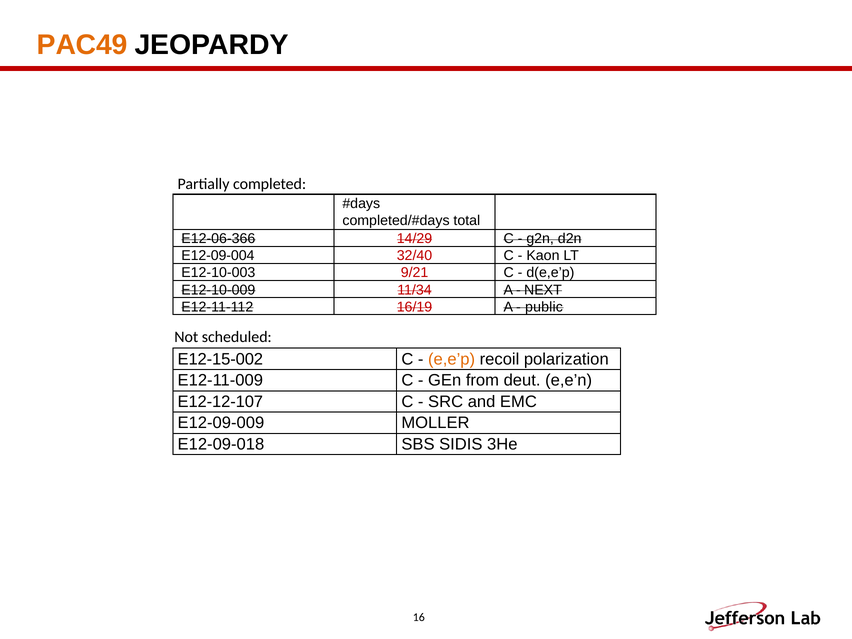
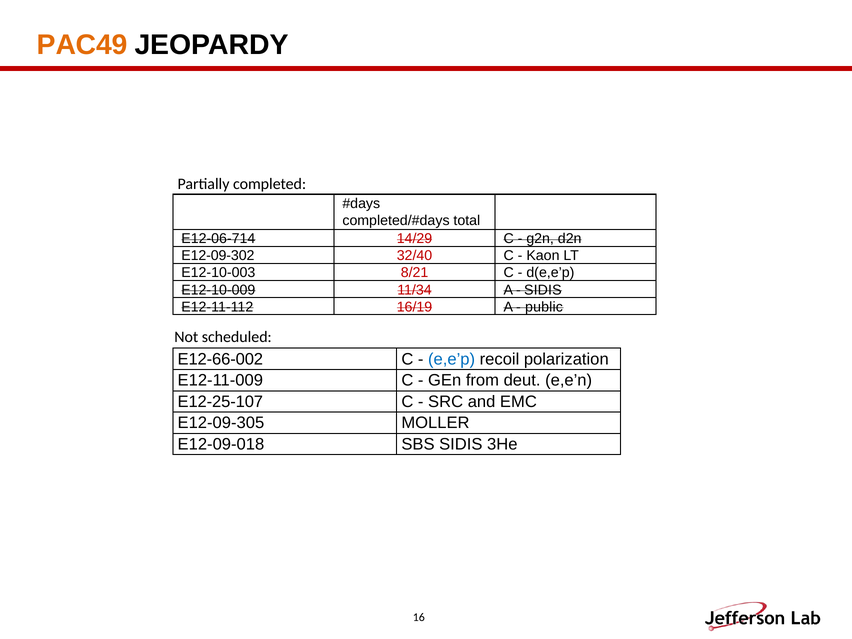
E12-06-366: E12-06-366 -> E12-06-714
E12-09-004: E12-09-004 -> E12-09-302
9/21: 9/21 -> 8/21
NEXT at (543, 290): NEXT -> SIDIS
E12-15-002: E12-15-002 -> E12-66-002
e,e’p colour: orange -> blue
E12-12-107: E12-12-107 -> E12-25-107
E12-09-009: E12-09-009 -> E12-09-305
